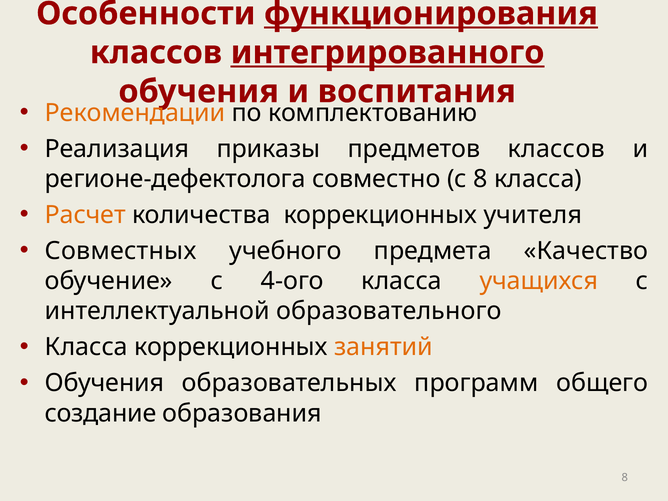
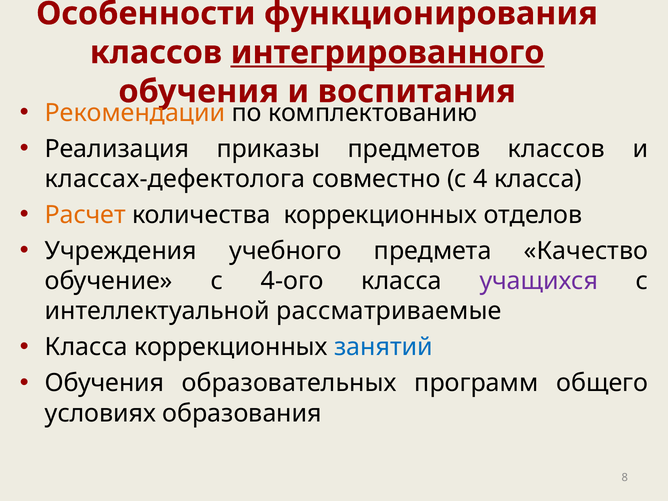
функционирования underline: present -> none
регионе-дефектолога: регионе-дефектолога -> классах-дефектолога
с 8: 8 -> 4
учителя: учителя -> отделов
Совместных: Совместных -> Учреждения
учащихся colour: orange -> purple
образовательного: образовательного -> рассматриваемые
занятий colour: orange -> blue
создание: создание -> условиях
